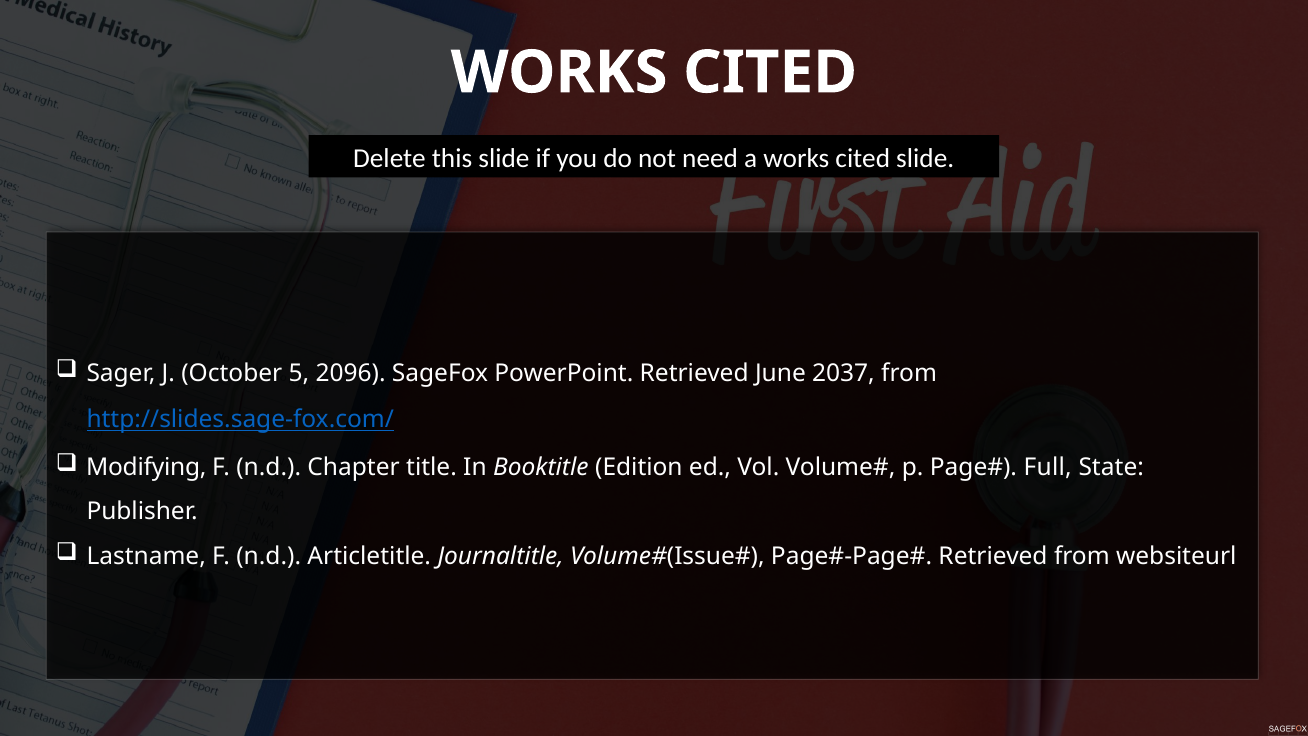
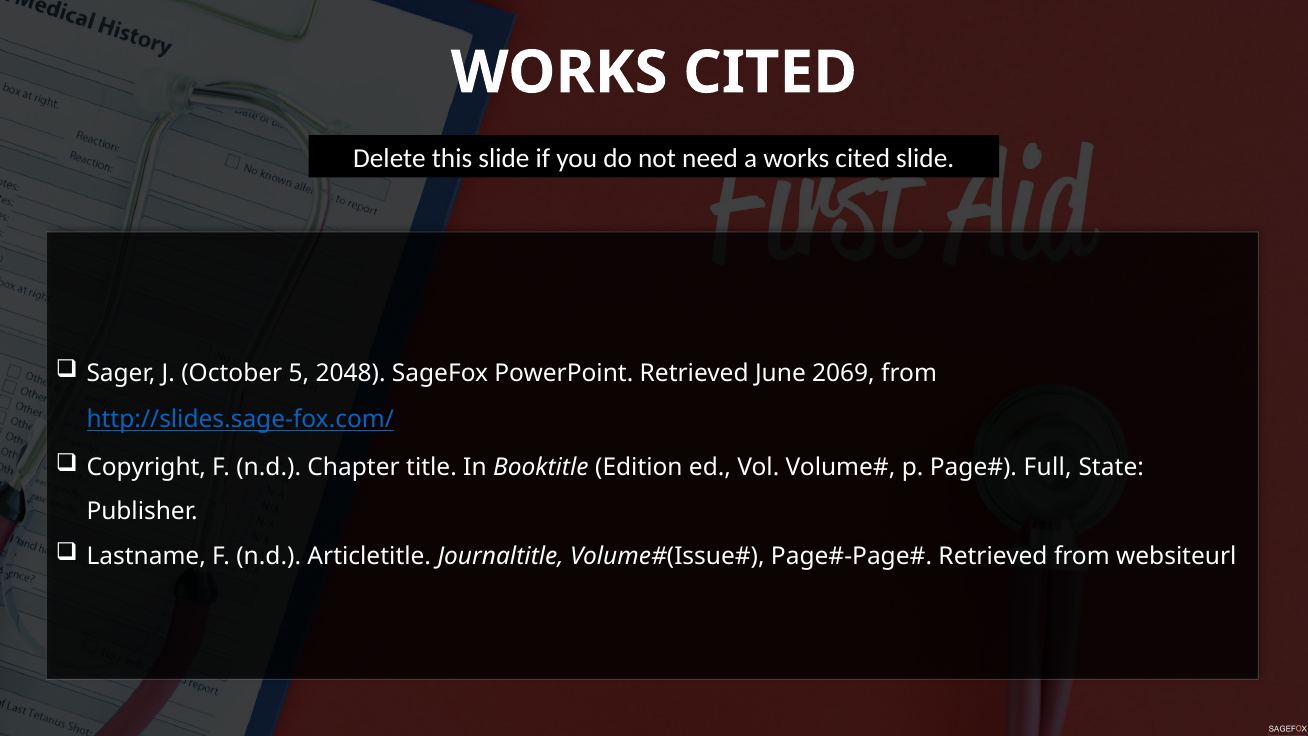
2096: 2096 -> 2048
2037: 2037 -> 2069
Modifying: Modifying -> Copyright
